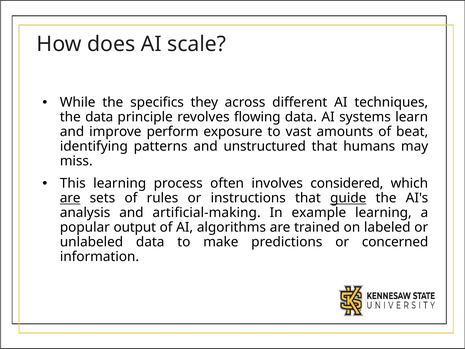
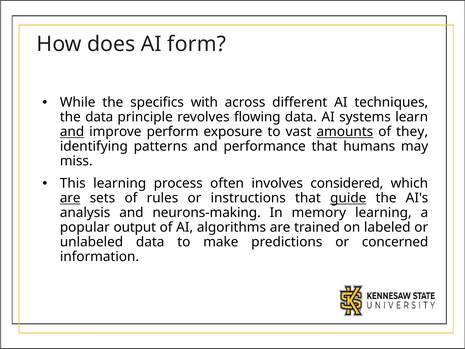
scale: scale -> form
they: they -> with
and at (72, 132) underline: none -> present
amounts underline: none -> present
beat: beat -> they
unstructured: unstructured -> performance
artificial-making: artificial-making -> neurons-making
example: example -> memory
